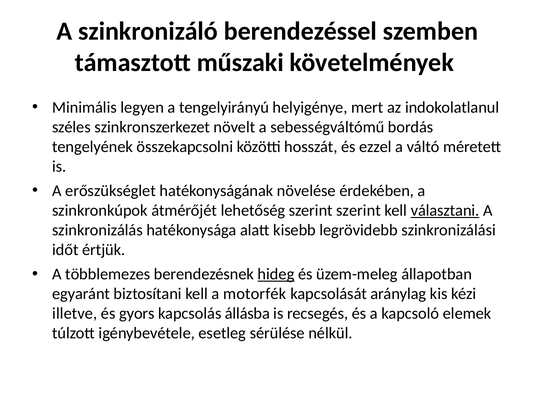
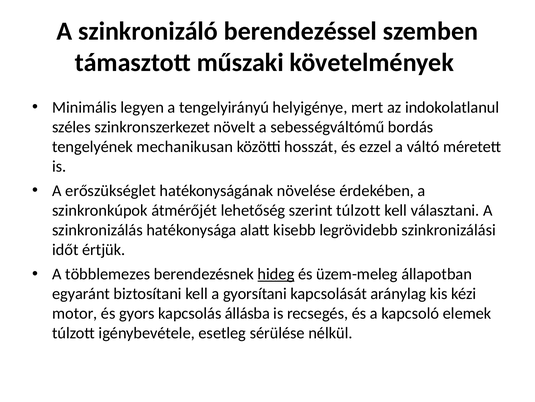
összekapcsolni: összekapcsolni -> mechanikusan
szerint szerint: szerint -> túlzott
választani underline: present -> none
motorfék: motorfék -> gyorsítani
illetve: illetve -> motor
